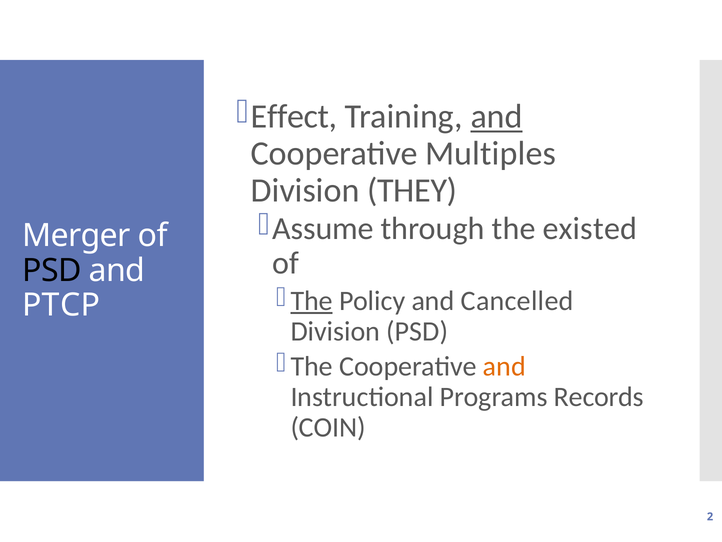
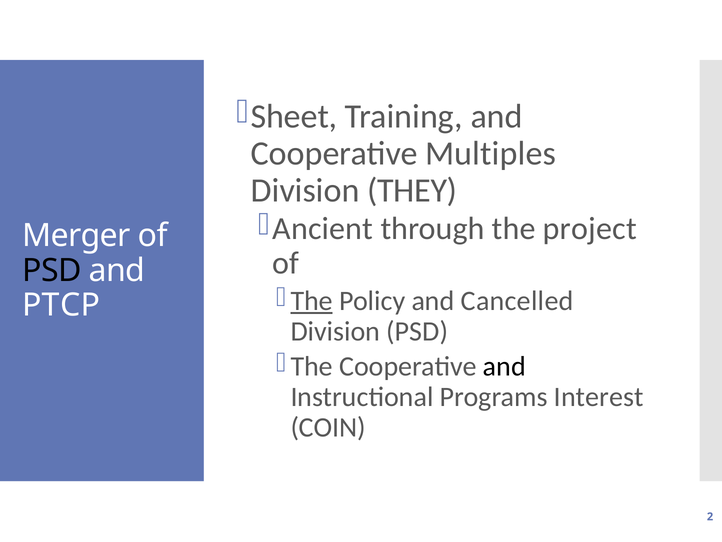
Effect: Effect -> Sheet
and at (497, 117) underline: present -> none
Assume: Assume -> Ancient
existed: existed -> project
and at (504, 366) colour: orange -> black
Records: Records -> Interest
